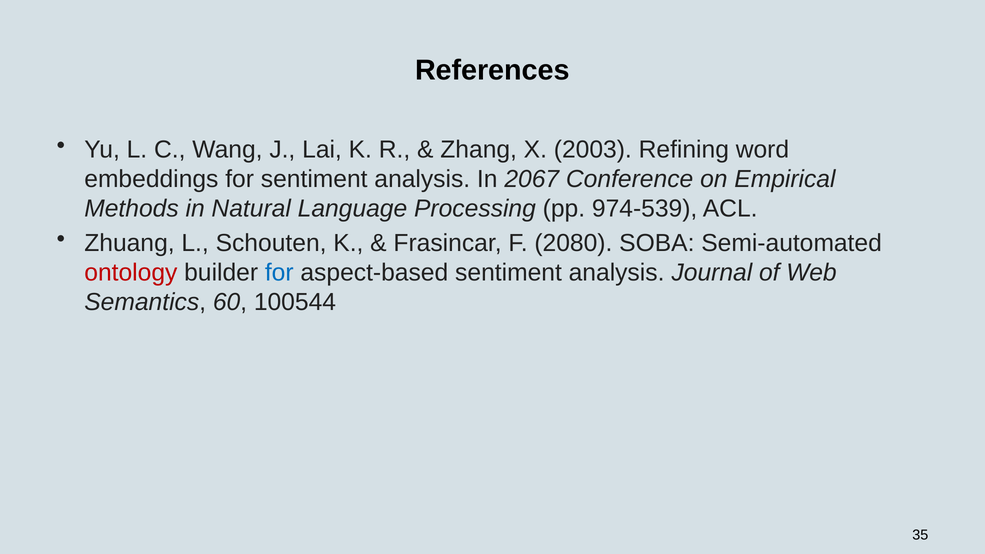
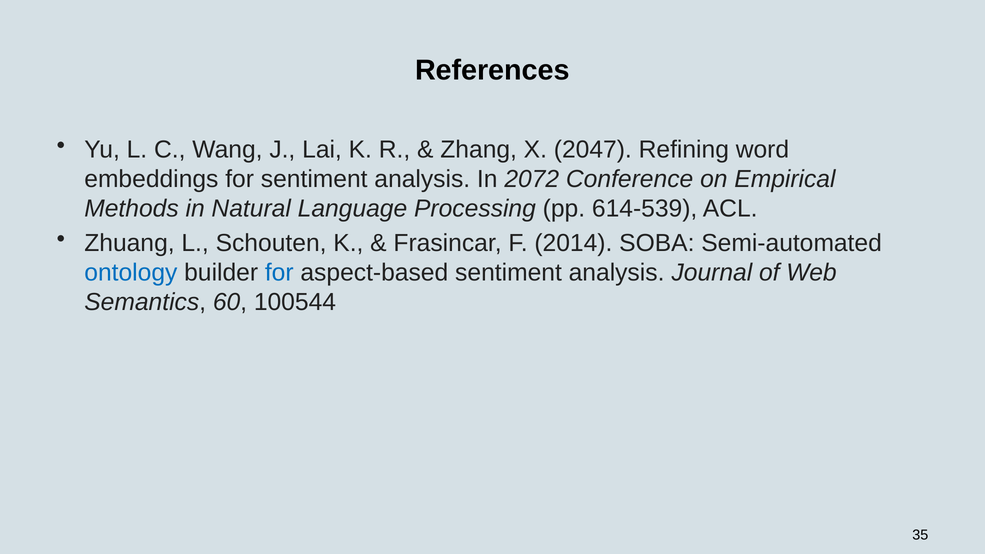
2003: 2003 -> 2047
2067: 2067 -> 2072
974-539: 974-539 -> 614-539
2080: 2080 -> 2014
ontology colour: red -> blue
